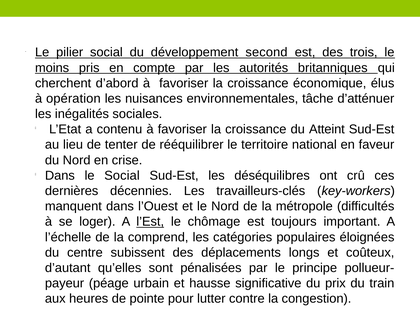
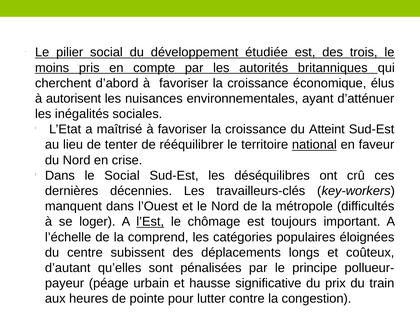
second: second -> étudiée
opération: opération -> autorisent
tâche: tâche -> ayant
contenu: contenu -> maîtrisé
national underline: none -> present
